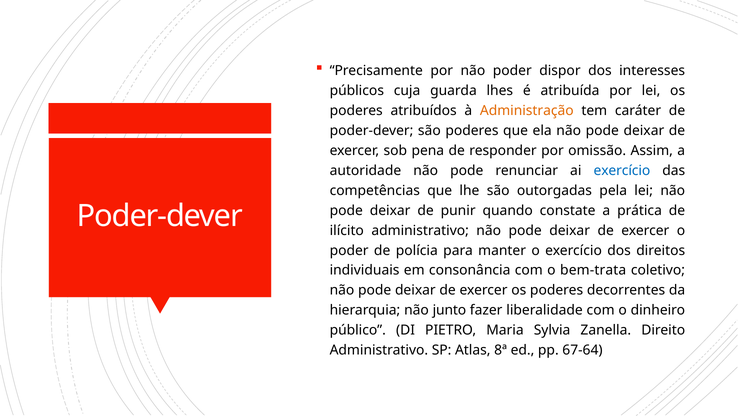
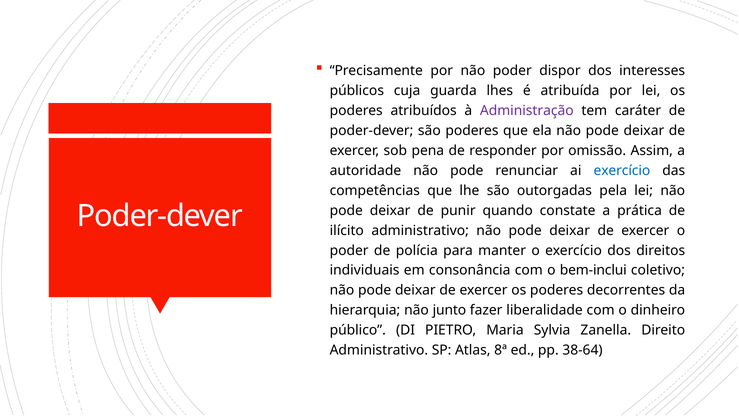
Administração colour: orange -> purple
bem-trata: bem-trata -> bem-inclui
67-64: 67-64 -> 38-64
